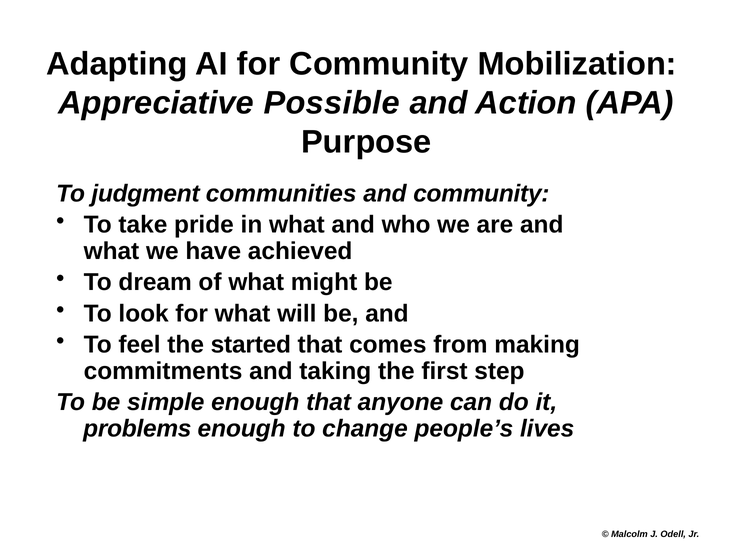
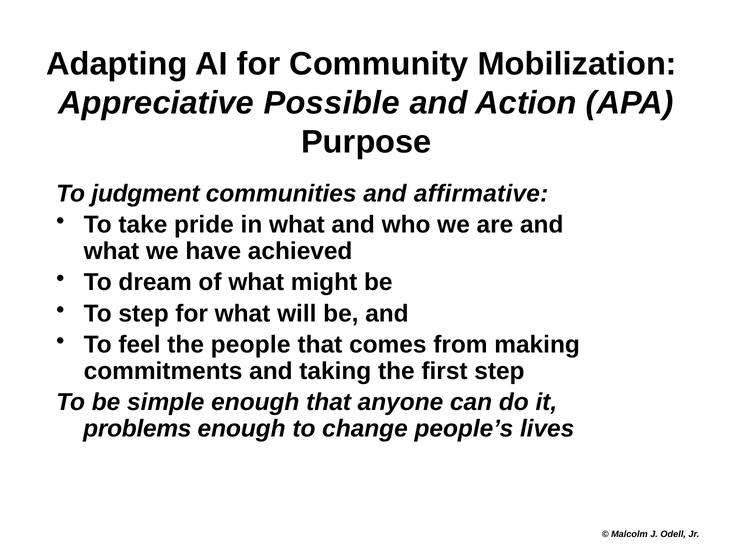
and community: community -> affirmative
To look: look -> step
started: started -> people
